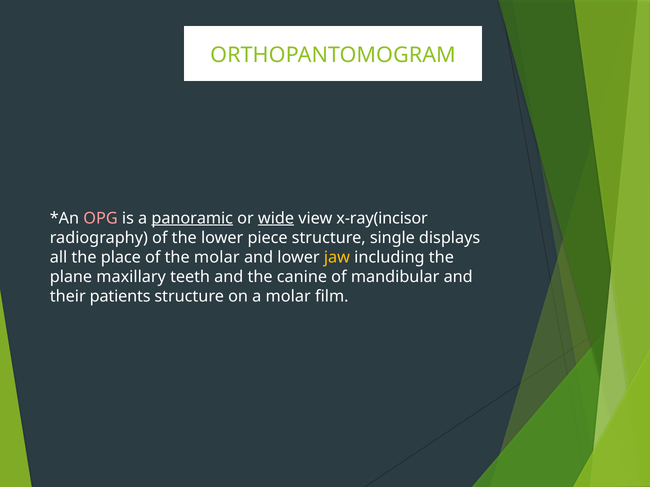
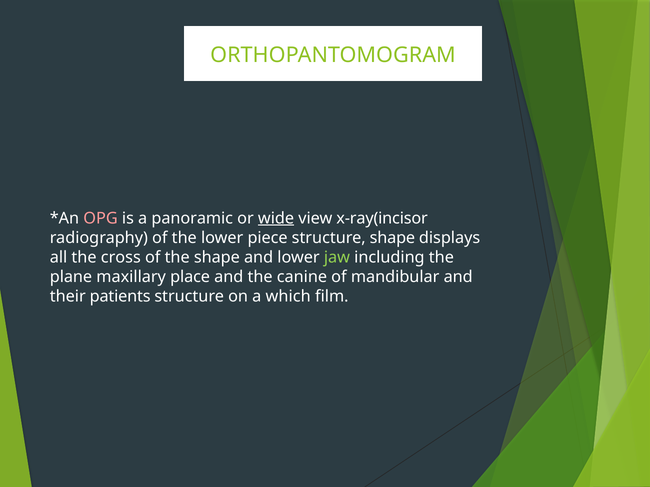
panoramic underline: present -> none
structure single: single -> shape
place: place -> cross
the molar: molar -> shape
jaw colour: yellow -> light green
teeth: teeth -> place
a molar: molar -> which
